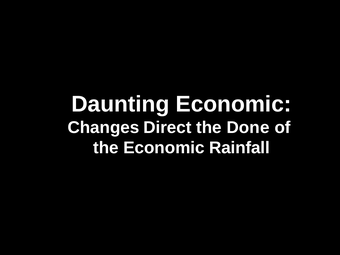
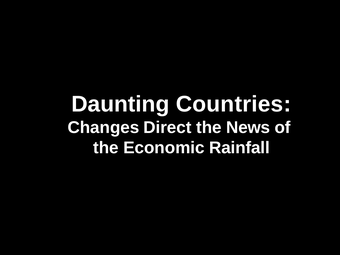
Daunting Economic: Economic -> Countries
Done: Done -> News
